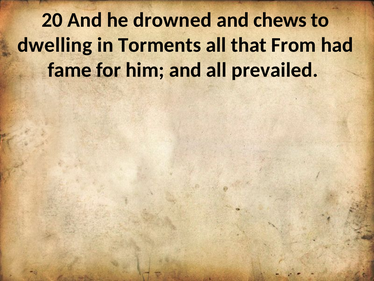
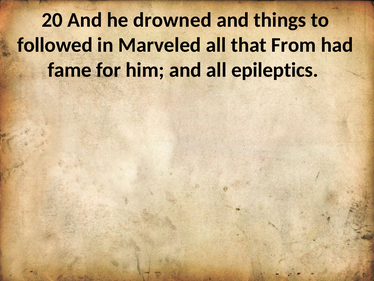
chews: chews -> things
dwelling: dwelling -> followed
Torments: Torments -> Marveled
prevailed: prevailed -> epileptics
